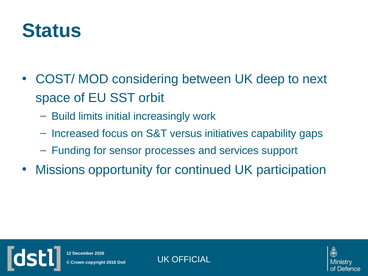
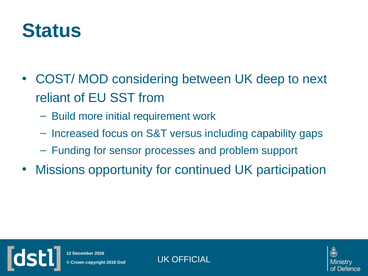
space: space -> reliant
orbit: orbit -> from
limits: limits -> more
increasingly: increasingly -> requirement
initiatives: initiatives -> including
services: services -> problem
